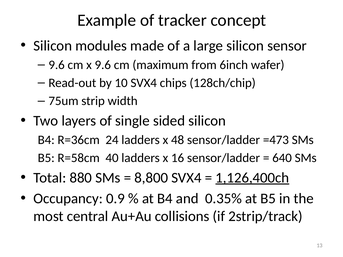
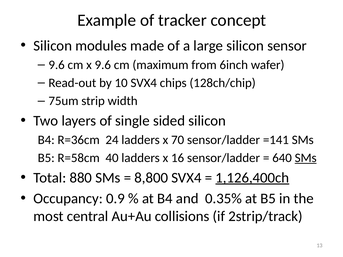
48: 48 -> 70
=473: =473 -> =141
SMs at (306, 158) underline: none -> present
